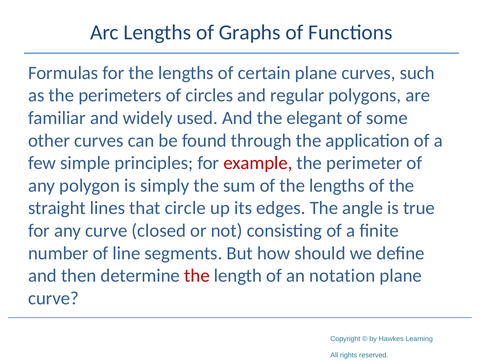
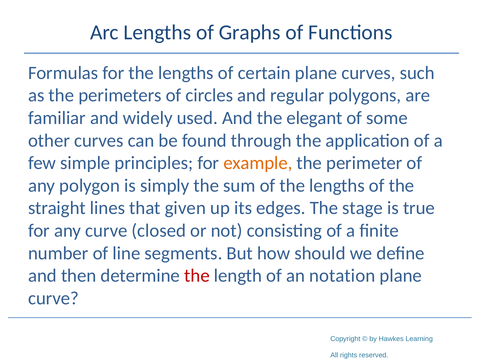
example colour: red -> orange
circle: circle -> given
angle: angle -> stage
